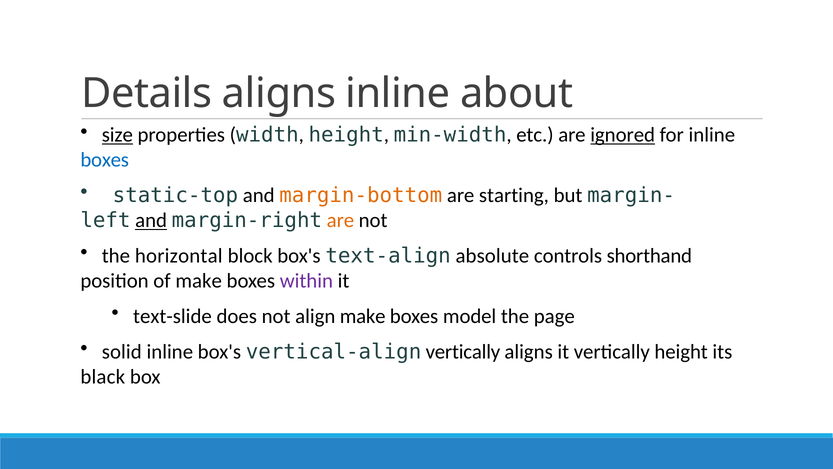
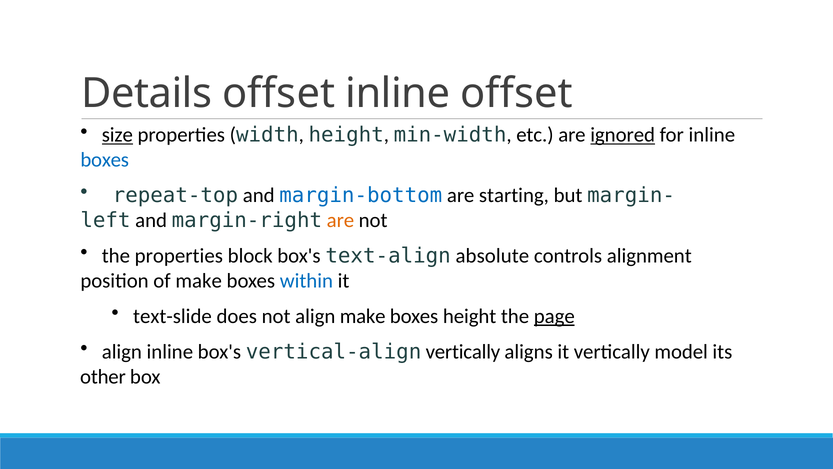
Details aligns: aligns -> offset
inline about: about -> offset
static-top: static-top -> repeat-top
margin-bottom colour: orange -> blue
and at (151, 220) underline: present -> none
the horizontal: horizontal -> properties
shorthand: shorthand -> alignment
within colour: purple -> blue
boxes model: model -> height
page underline: none -> present
solid at (122, 351): solid -> align
vertically height: height -> model
black: black -> other
